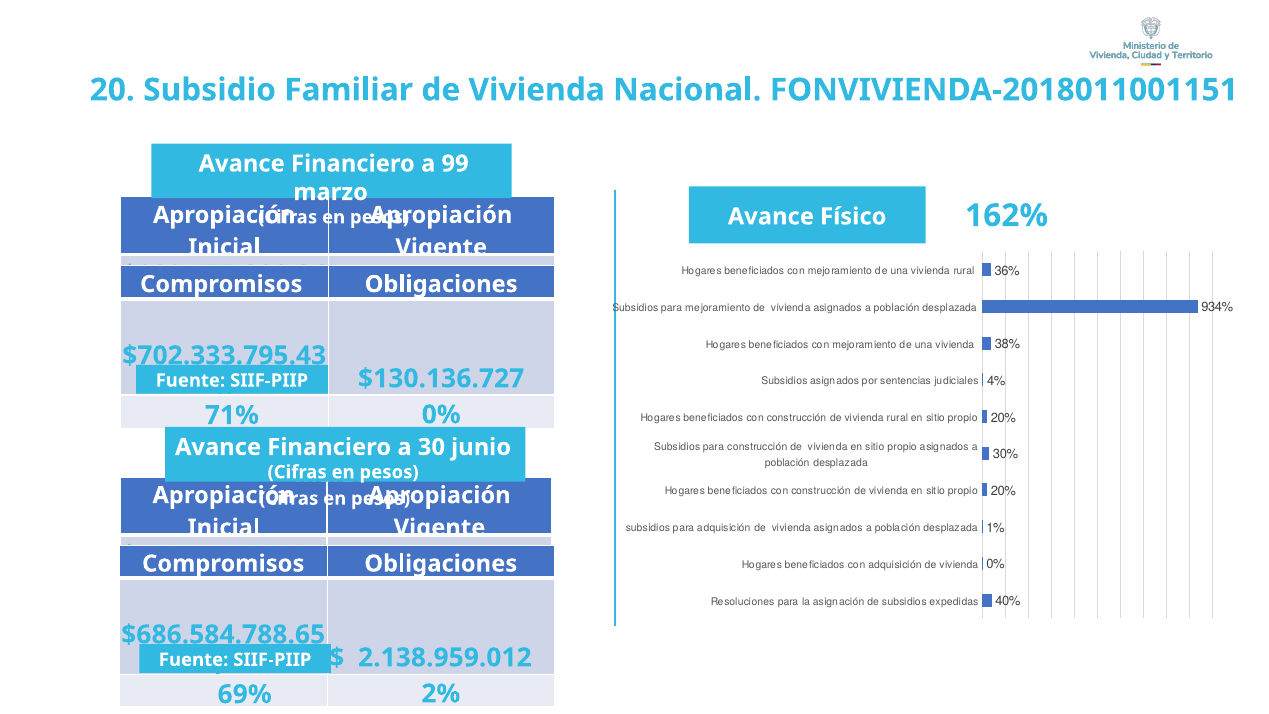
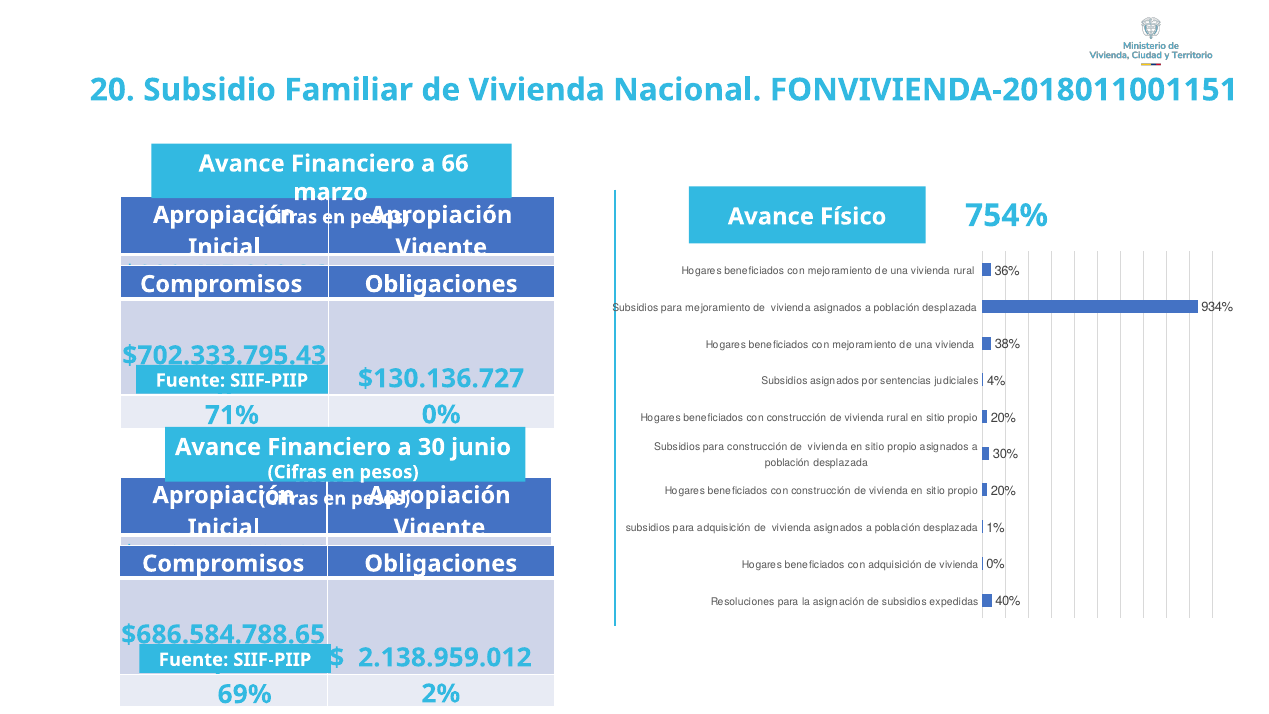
99: 99 -> 66
162%: 162% -> 754%
